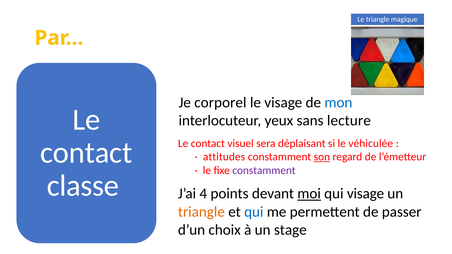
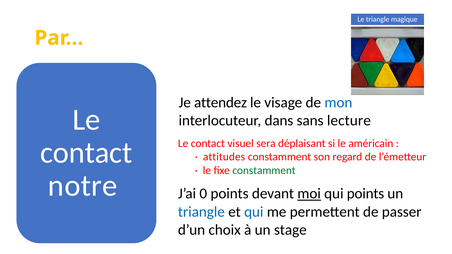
corporel: corporel -> attendez
yeux: yeux -> dans
véhiculée: véhiculée -> américain
son underline: present -> none
constamment at (264, 171) colour: purple -> green
classe: classe -> notre
4: 4 -> 0
qui visage: visage -> points
triangle at (201, 212) colour: orange -> blue
